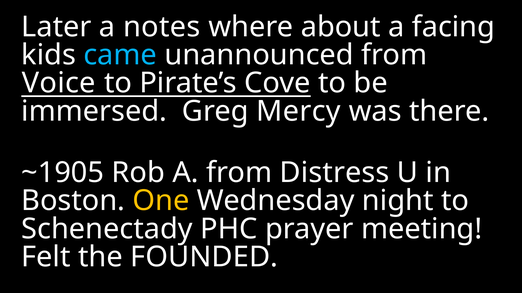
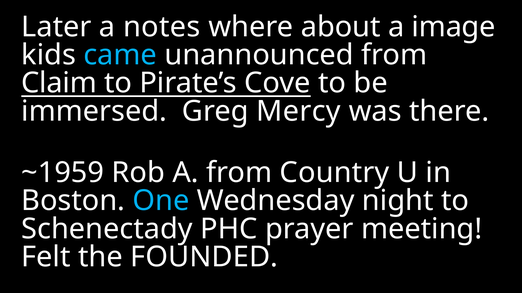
facing: facing -> image
Voice: Voice -> Claim
~1905: ~1905 -> ~1959
Distress: Distress -> Country
One colour: yellow -> light blue
